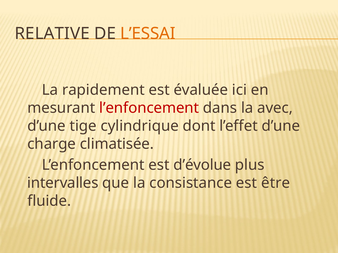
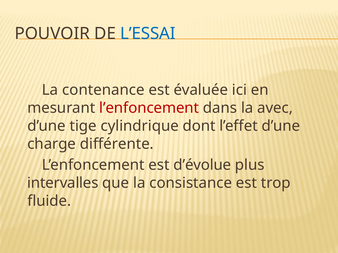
RELATIVE: RELATIVE -> POUVOIR
L’ESSAI colour: orange -> blue
rapidement: rapidement -> contenance
climatisée: climatisée -> différente
être: être -> trop
